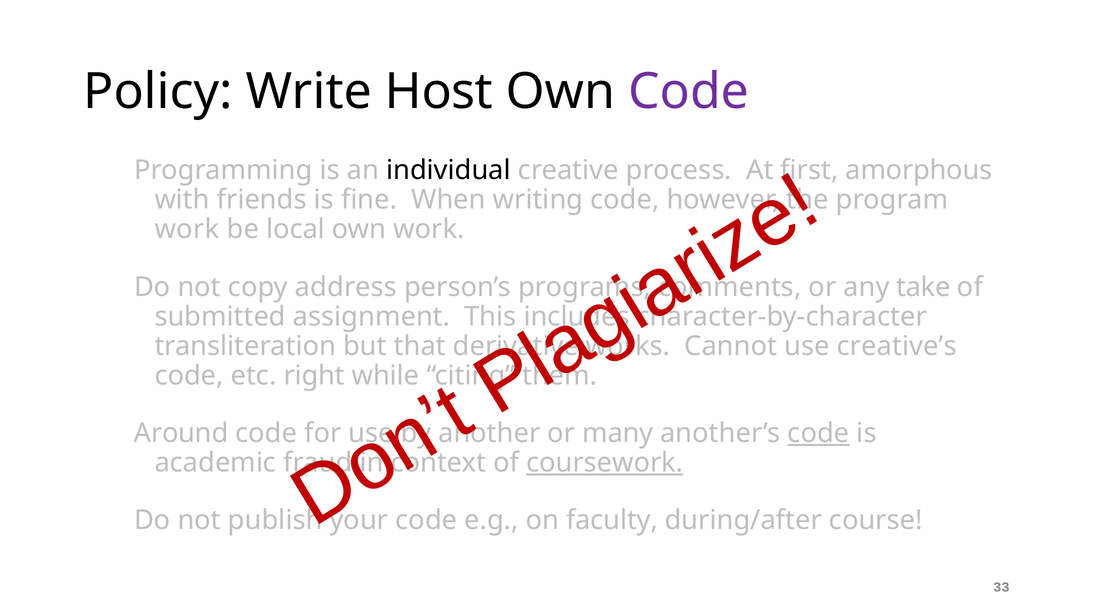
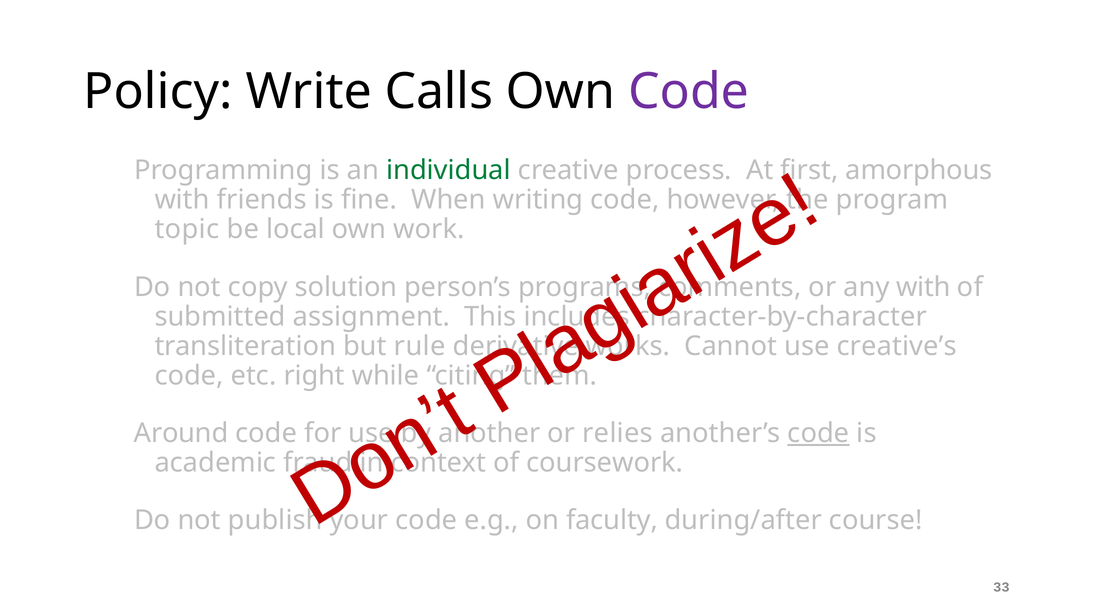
Host: Host -> Calls
individual colour: black -> green
work at (187, 229): work -> topic
address: address -> solution
any take: take -> with
that: that -> rule
many: many -> relies
coursework underline: present -> none
